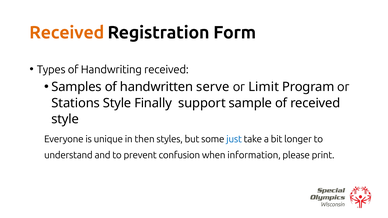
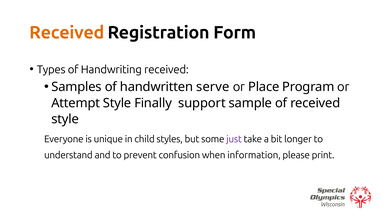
Limit: Limit -> Place
Stations: Stations -> Attempt
then: then -> child
just colour: blue -> purple
